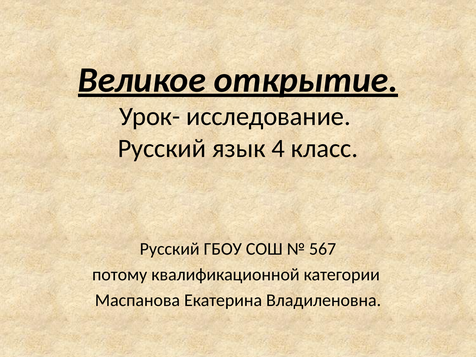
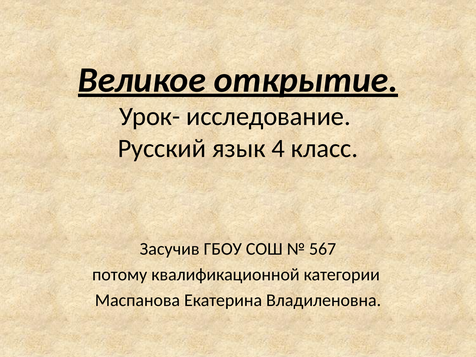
Русский at (170, 249): Русский -> Засучив
